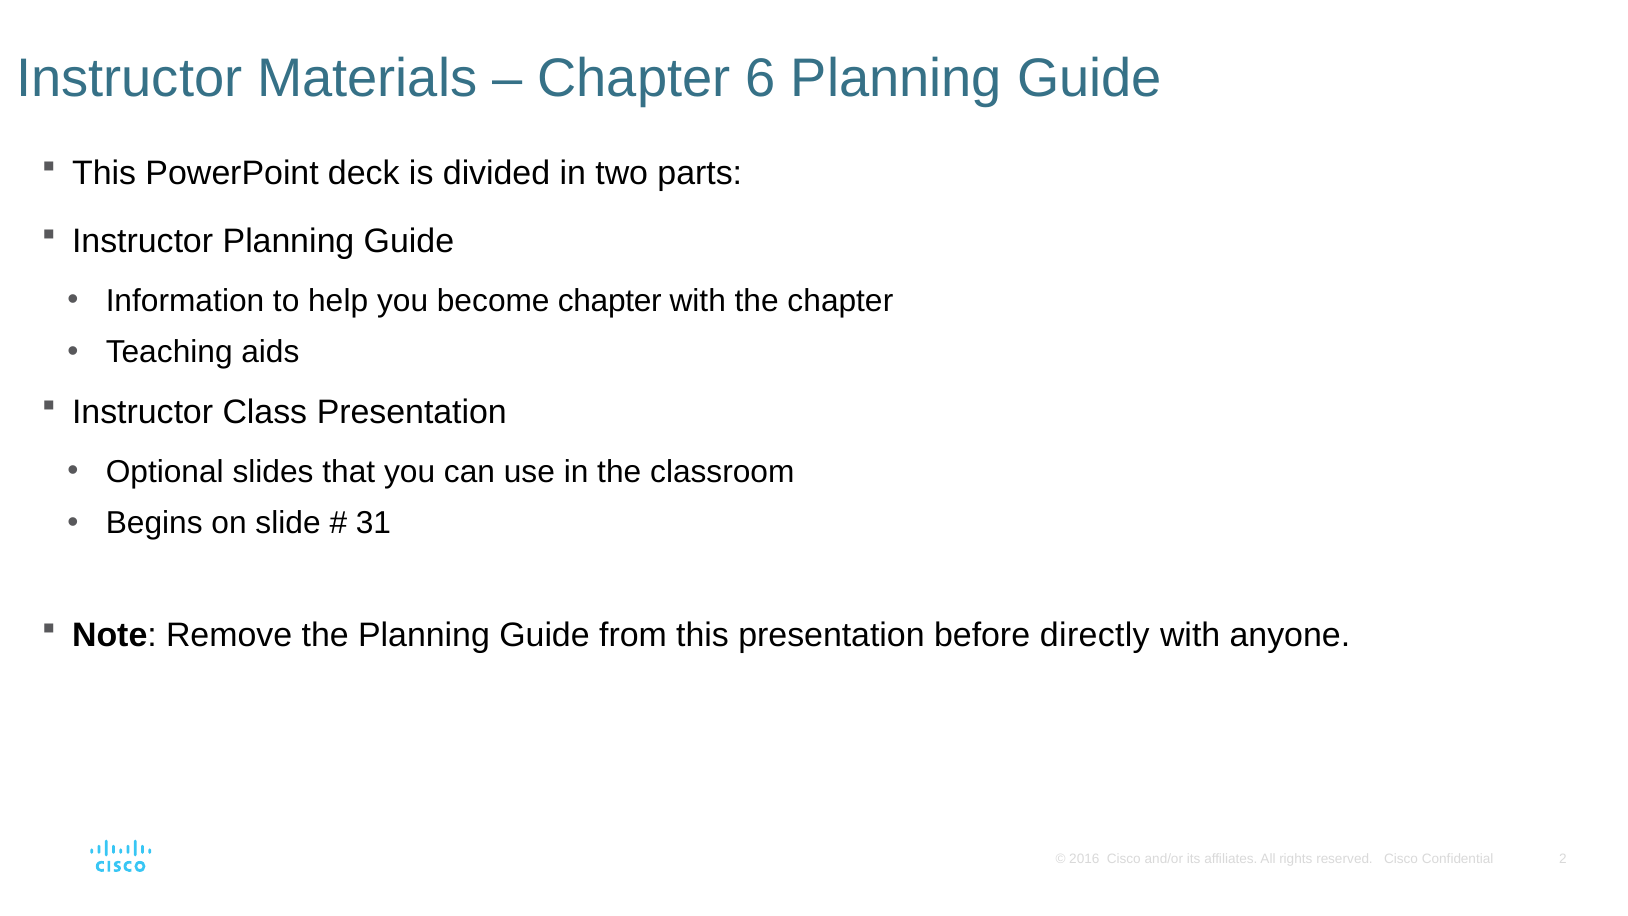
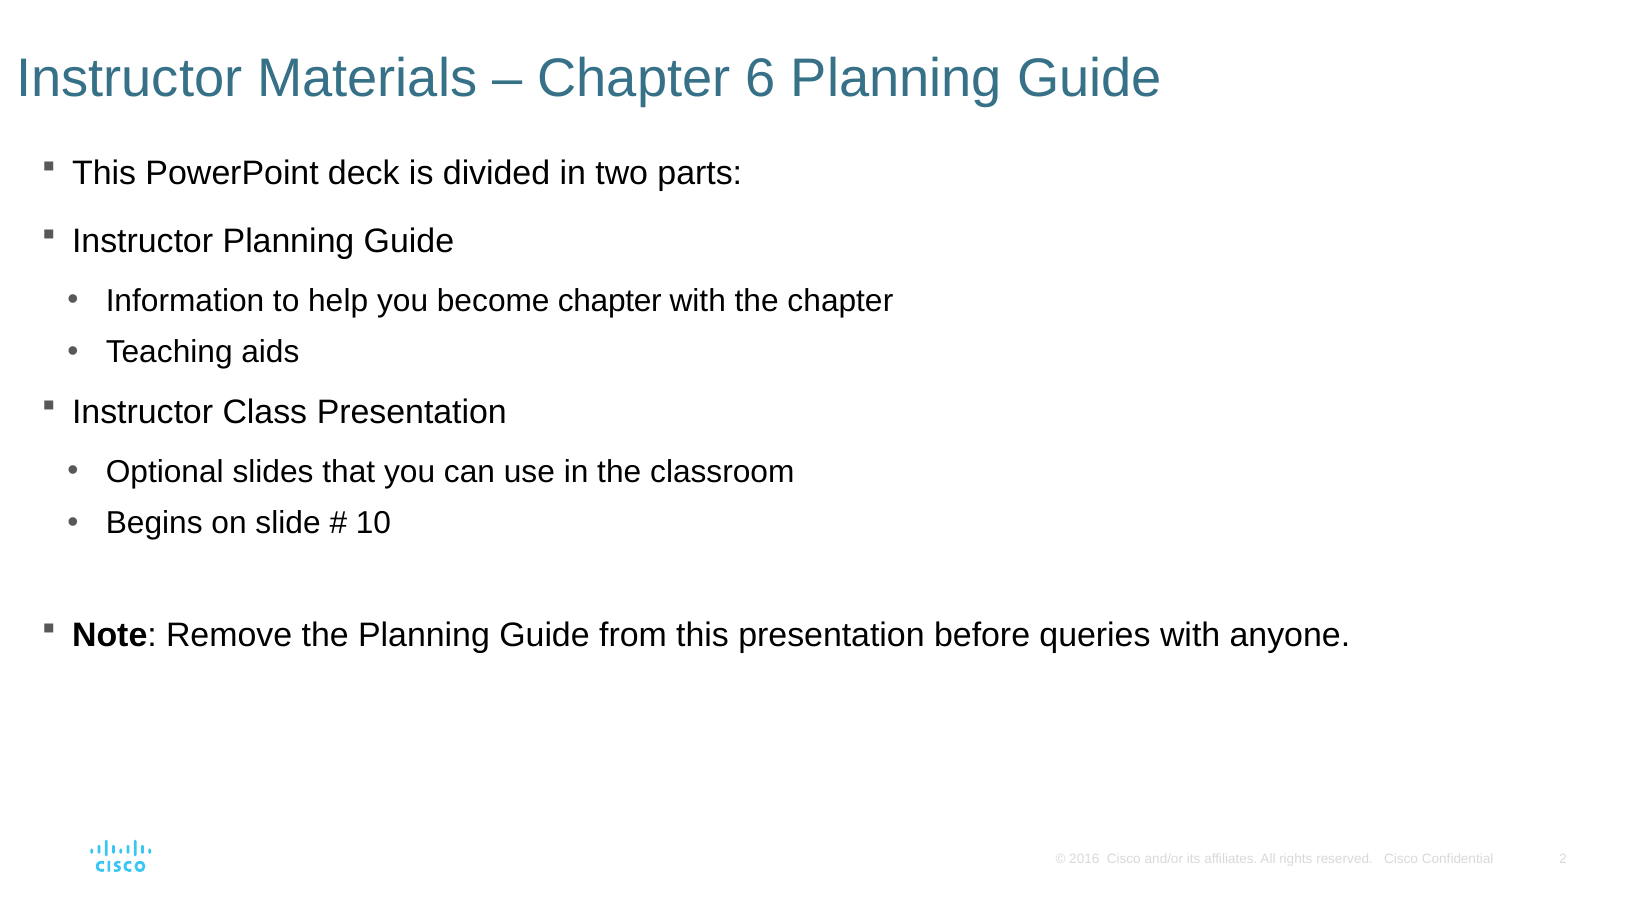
31: 31 -> 10
directly: directly -> queries
